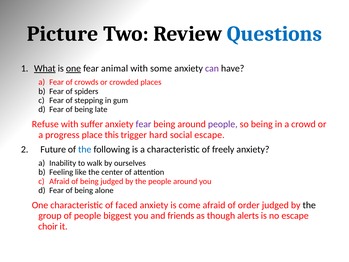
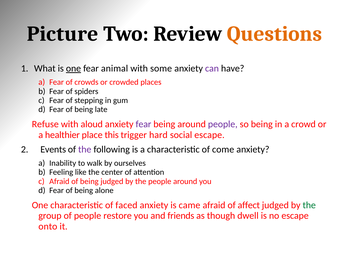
Questions colour: blue -> orange
What underline: present -> none
suffer: suffer -> aloud
progress: progress -> healthier
Future: Future -> Events
the at (85, 149) colour: blue -> purple
freely: freely -> come
come: come -> came
order: order -> affect
the at (309, 205) colour: black -> green
biggest: biggest -> restore
alerts: alerts -> dwell
choir: choir -> onto
